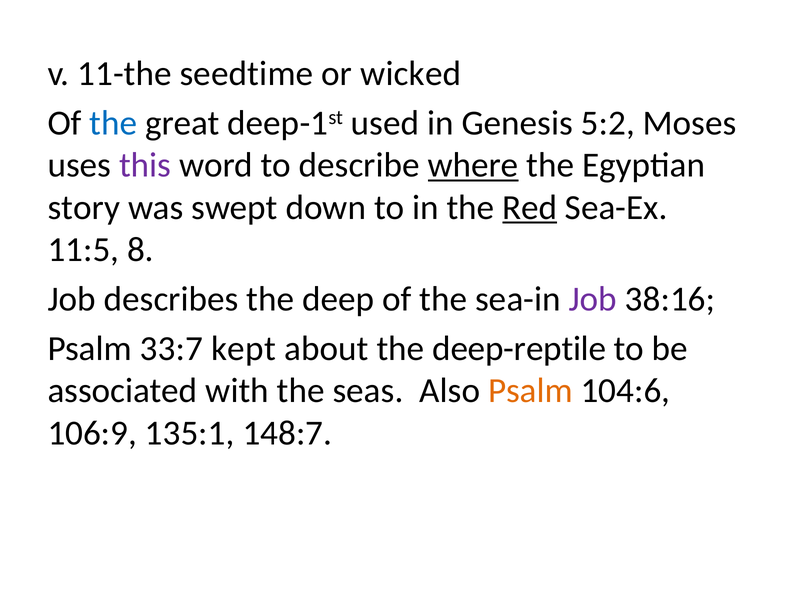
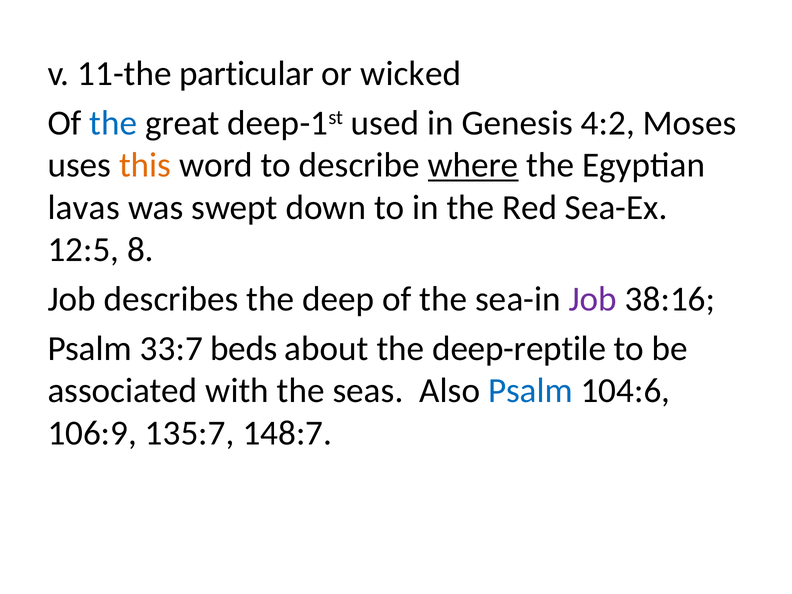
seedtime: seedtime -> particular
5:2: 5:2 -> 4:2
this colour: purple -> orange
story: story -> lavas
Red underline: present -> none
11:5: 11:5 -> 12:5
kept: kept -> beds
Psalm at (530, 391) colour: orange -> blue
135:1: 135:1 -> 135:7
